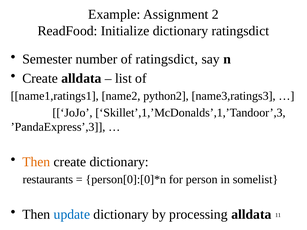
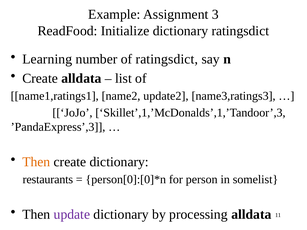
2: 2 -> 3
Semester: Semester -> Learning
python2: python2 -> update2
update colour: blue -> purple
